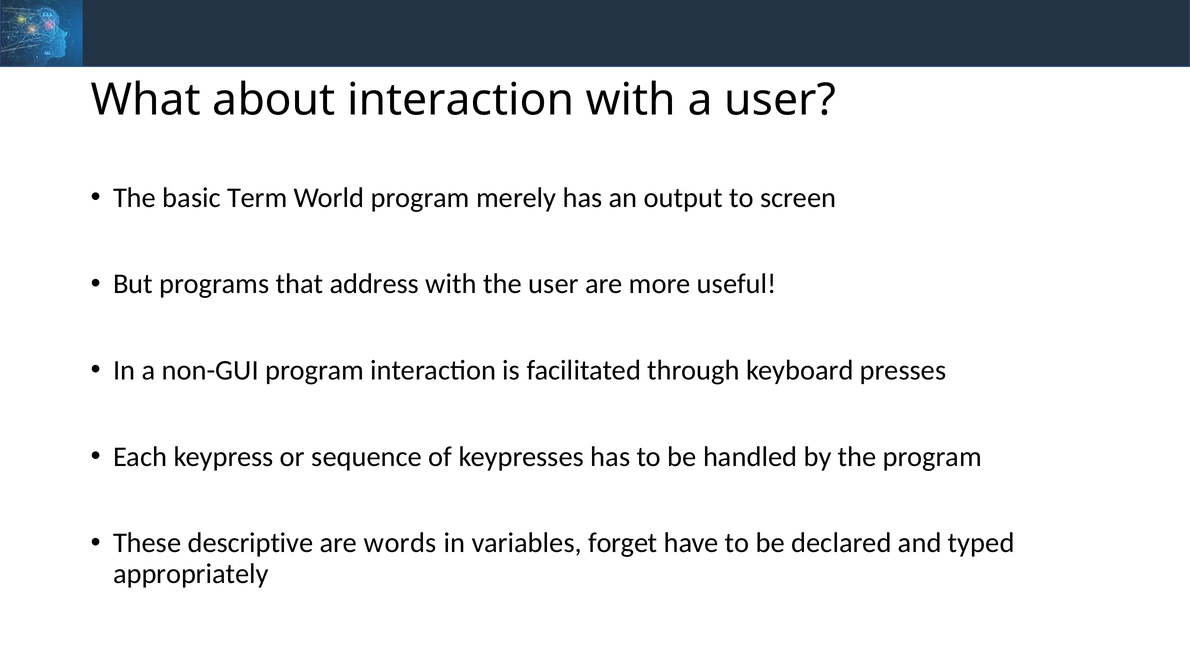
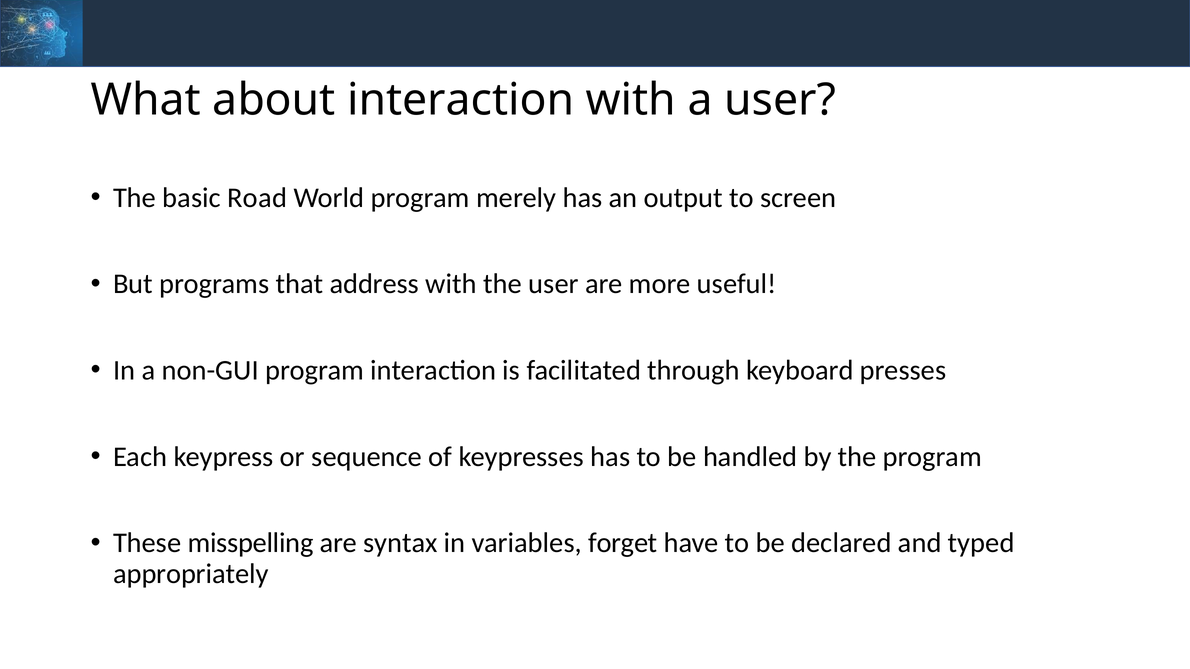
Term: Term -> Road
descriptive: descriptive -> misspelling
words: words -> syntax
